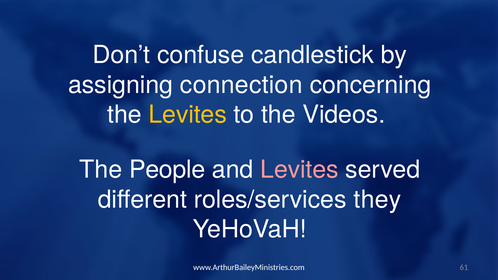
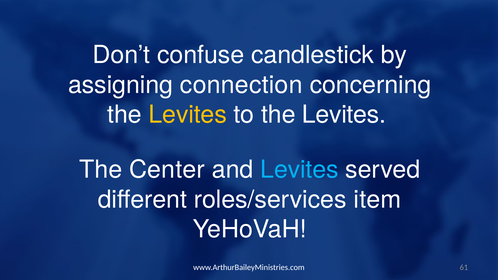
to the Videos: Videos -> Levites
People: People -> Center
Levites at (299, 170) colour: pink -> light blue
they: they -> item
